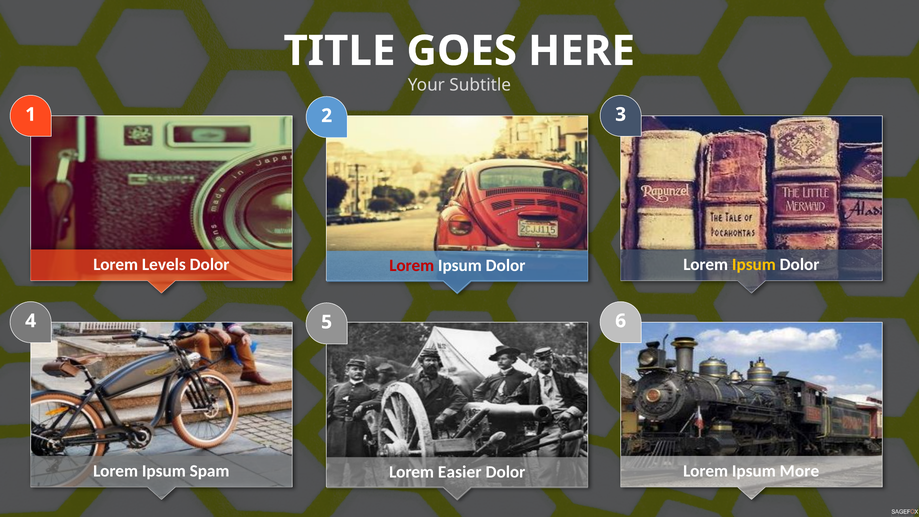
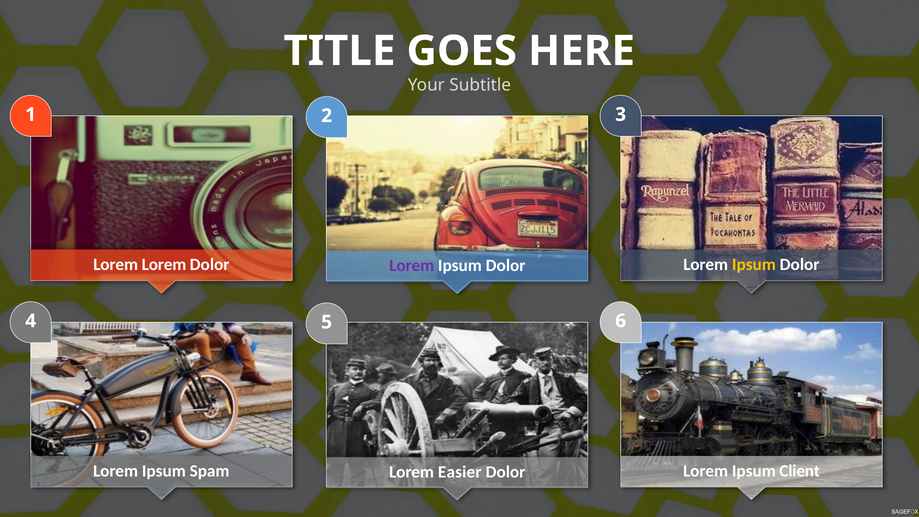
Lorem Levels: Levels -> Lorem
Lorem at (412, 266) colour: red -> purple
More: More -> Client
